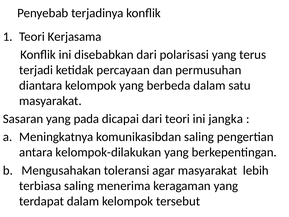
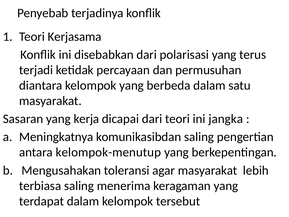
pada: pada -> kerja
kelompok-dilakukan: kelompok-dilakukan -> kelompok-menutup
